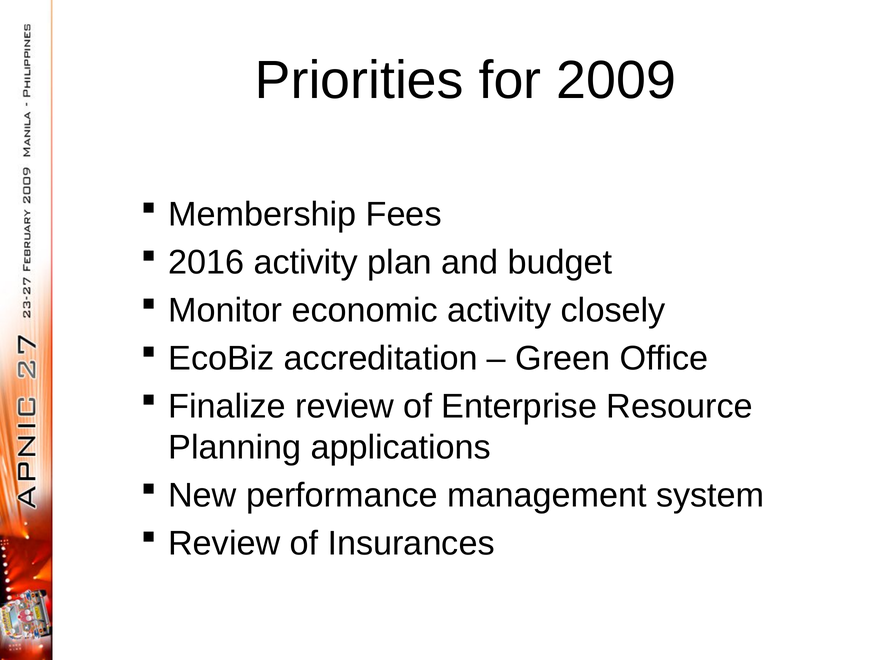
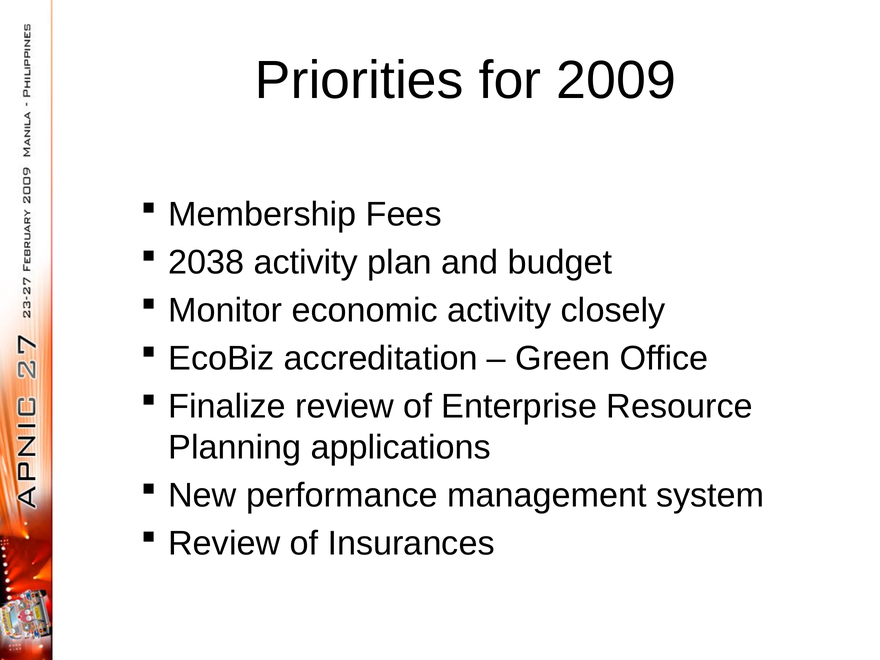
2016: 2016 -> 2038
